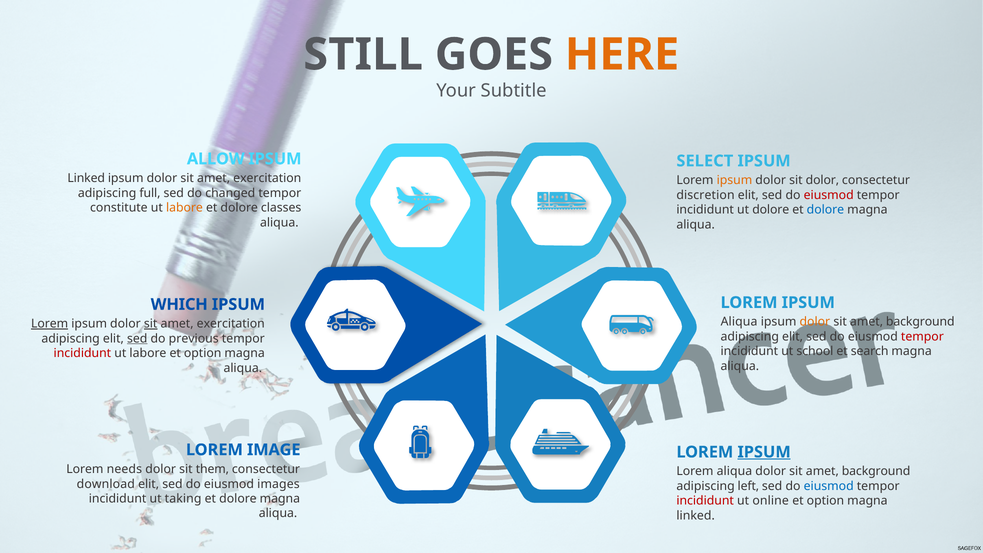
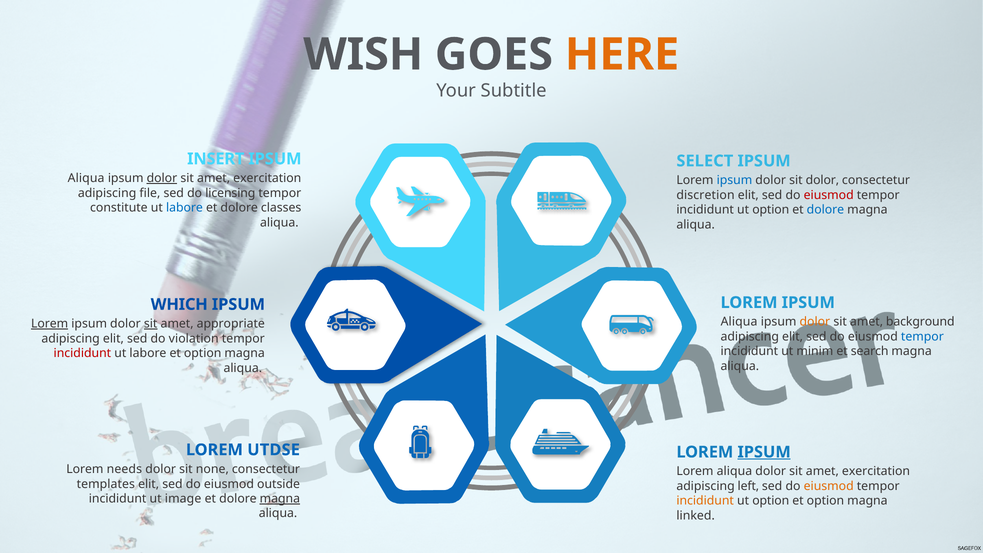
STILL: STILL -> WISH
ALLOW: ALLOW -> INSERT
Linked at (86, 178): Linked -> Aliqua
dolor at (162, 178) underline: none -> present
ipsum at (734, 180) colour: orange -> blue
full: full -> file
changed: changed -> licensing
labore at (184, 208) colour: orange -> blue
dolore at (771, 210): dolore -> option
exercitation at (231, 324): exercitation -> appropriate
tempor at (922, 337) colour: red -> blue
sed at (137, 339) underline: present -> none
previous: previous -> violation
school: school -> minim
IMAGE: IMAGE -> UTDSE
them: them -> none
background at (876, 471): background -> exercitation
download: download -> templates
images: images -> outside
eiusmod at (829, 486) colour: blue -> orange
taking: taking -> image
magna at (280, 499) underline: none -> present
incididunt at (705, 501) colour: red -> orange
online at (771, 501): online -> option
